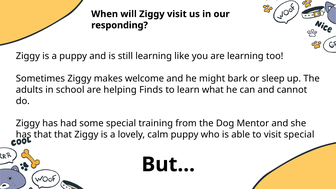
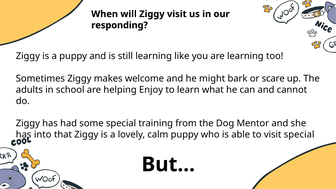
sleep: sleep -> scare
Finds: Finds -> Enjoy
has that: that -> into
